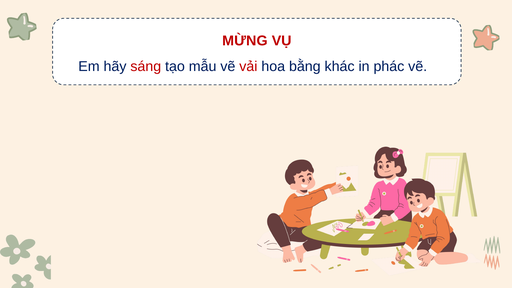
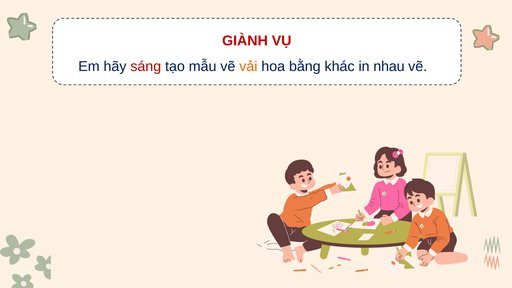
MỪNG: MỪNG -> GIÀNH
vải colour: red -> orange
phác: phác -> nhau
